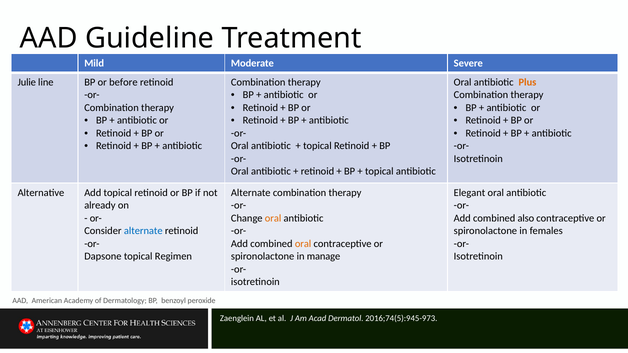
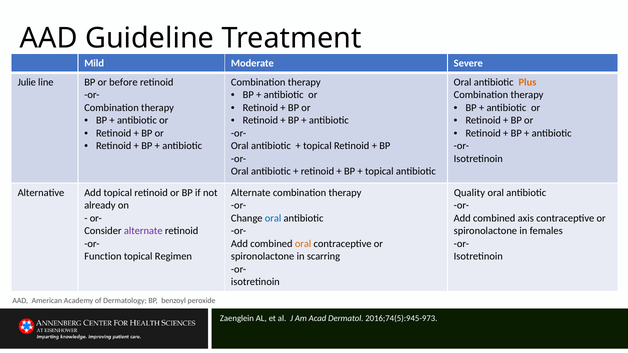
Elegant: Elegant -> Quality
oral at (273, 218) colour: orange -> blue
also: also -> axis
alternate at (143, 231) colour: blue -> purple
Dapsone: Dapsone -> Function
manage: manage -> scarring
